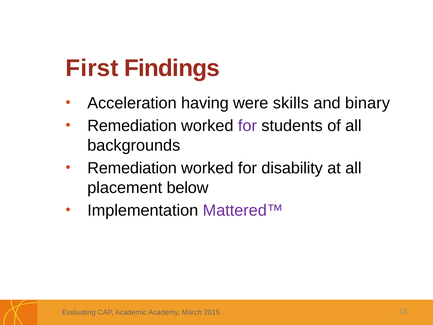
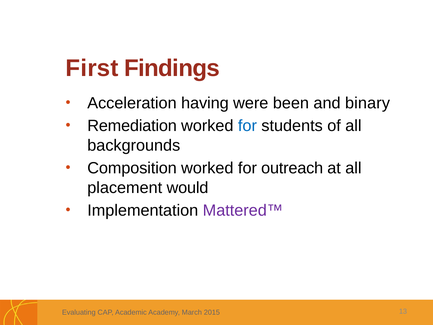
skills: skills -> been
for at (247, 126) colour: purple -> blue
Remediation at (132, 168): Remediation -> Composition
disability: disability -> outreach
below: below -> would
